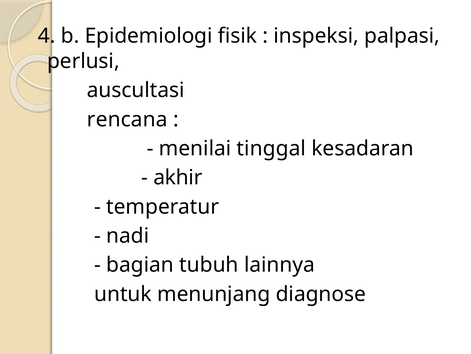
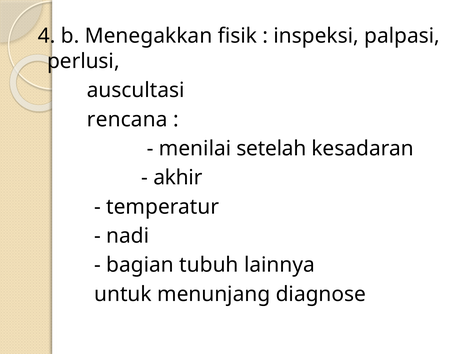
Epidemiologi: Epidemiologi -> Menegakkan
tinggal: tinggal -> setelah
